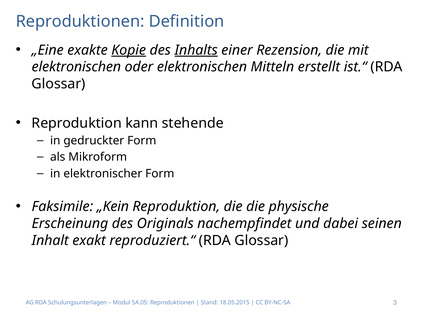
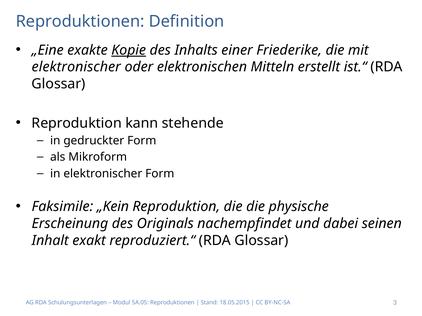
Inhalts underline: present -> none
Rezension: Rezension -> Friederike
elektronischen at (76, 67): elektronischen -> elektronischer
